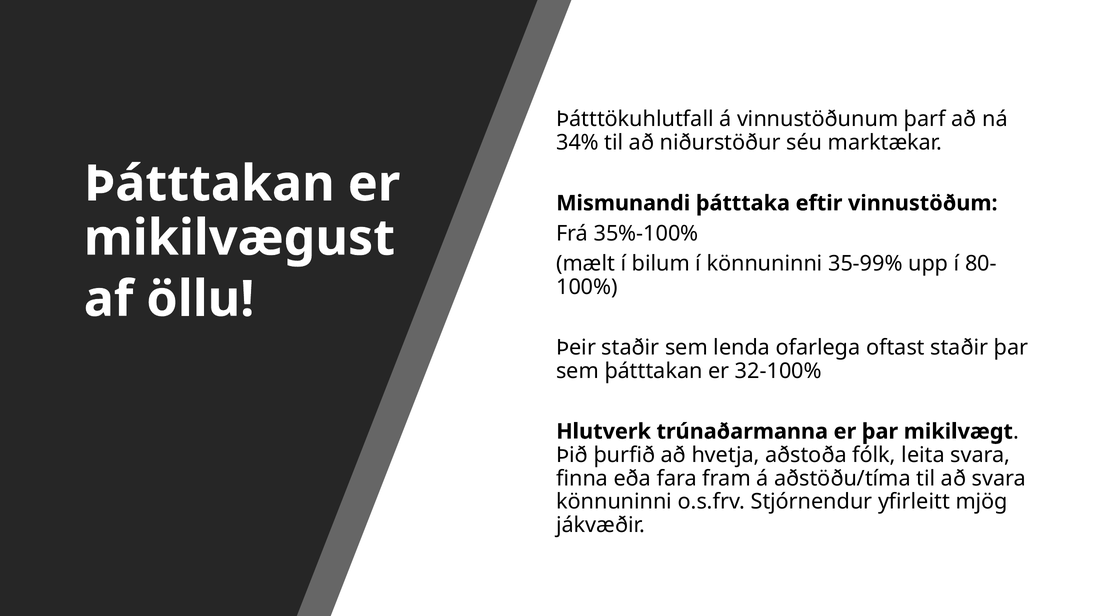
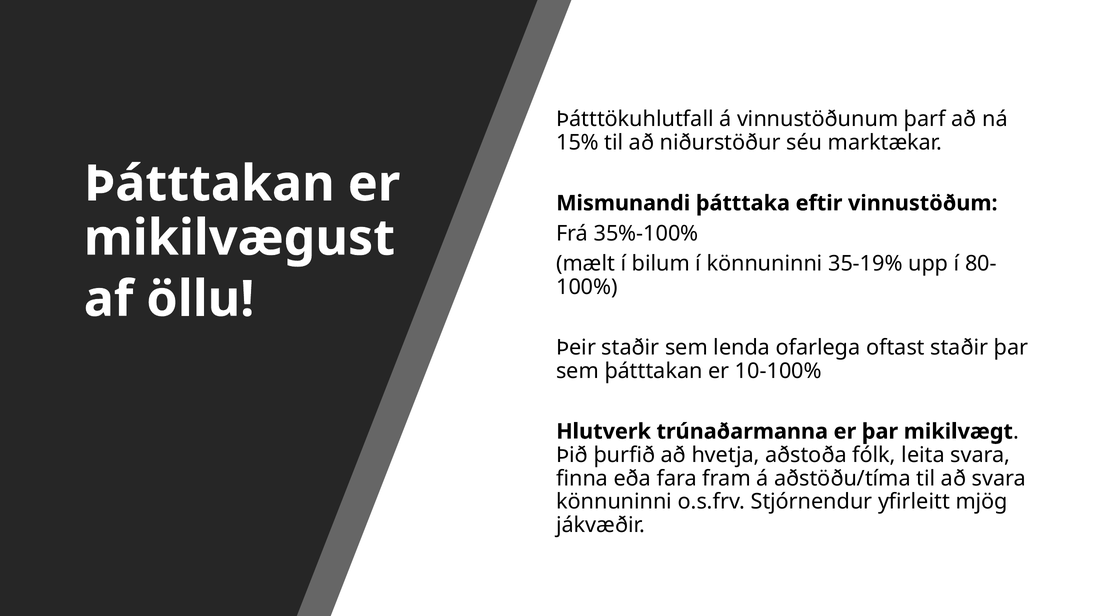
34%: 34% -> 15%
35-99%: 35-99% -> 35-19%
32-100%: 32-100% -> 10-100%
